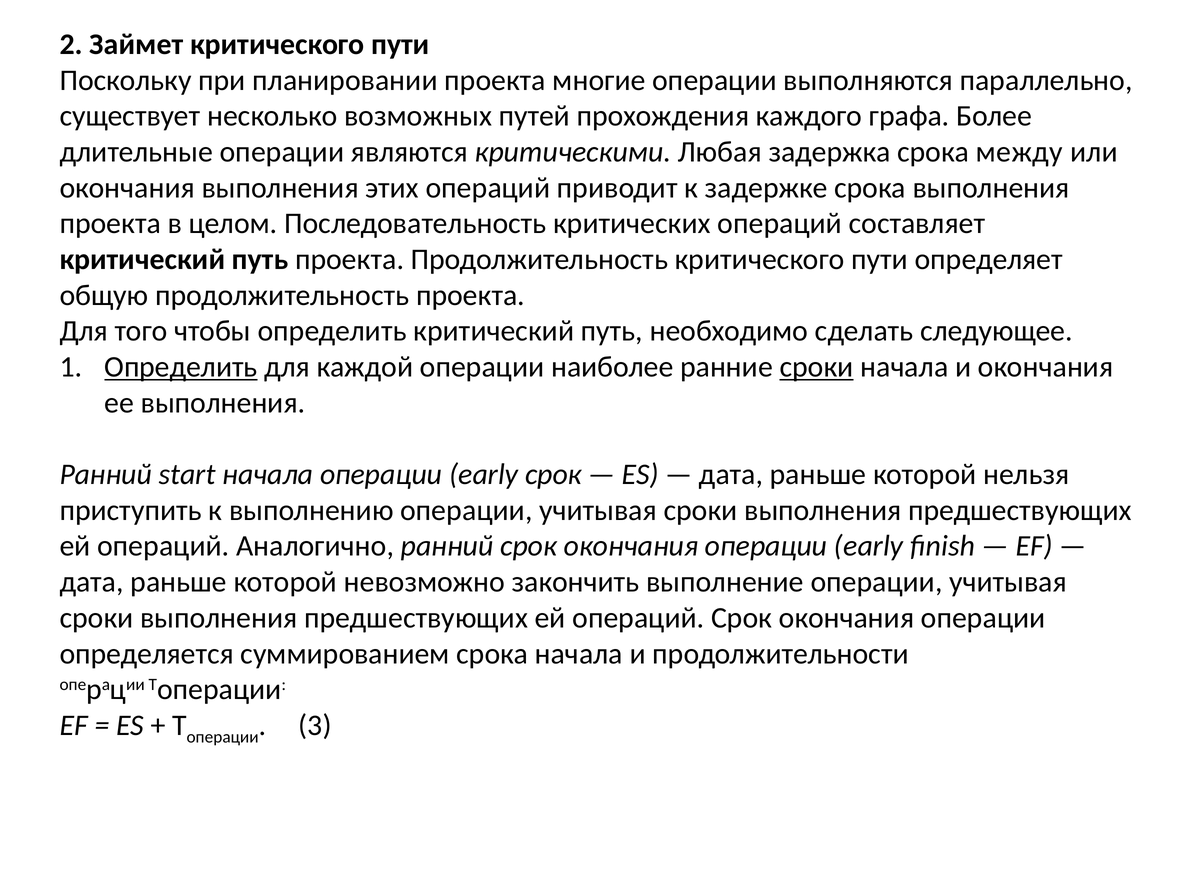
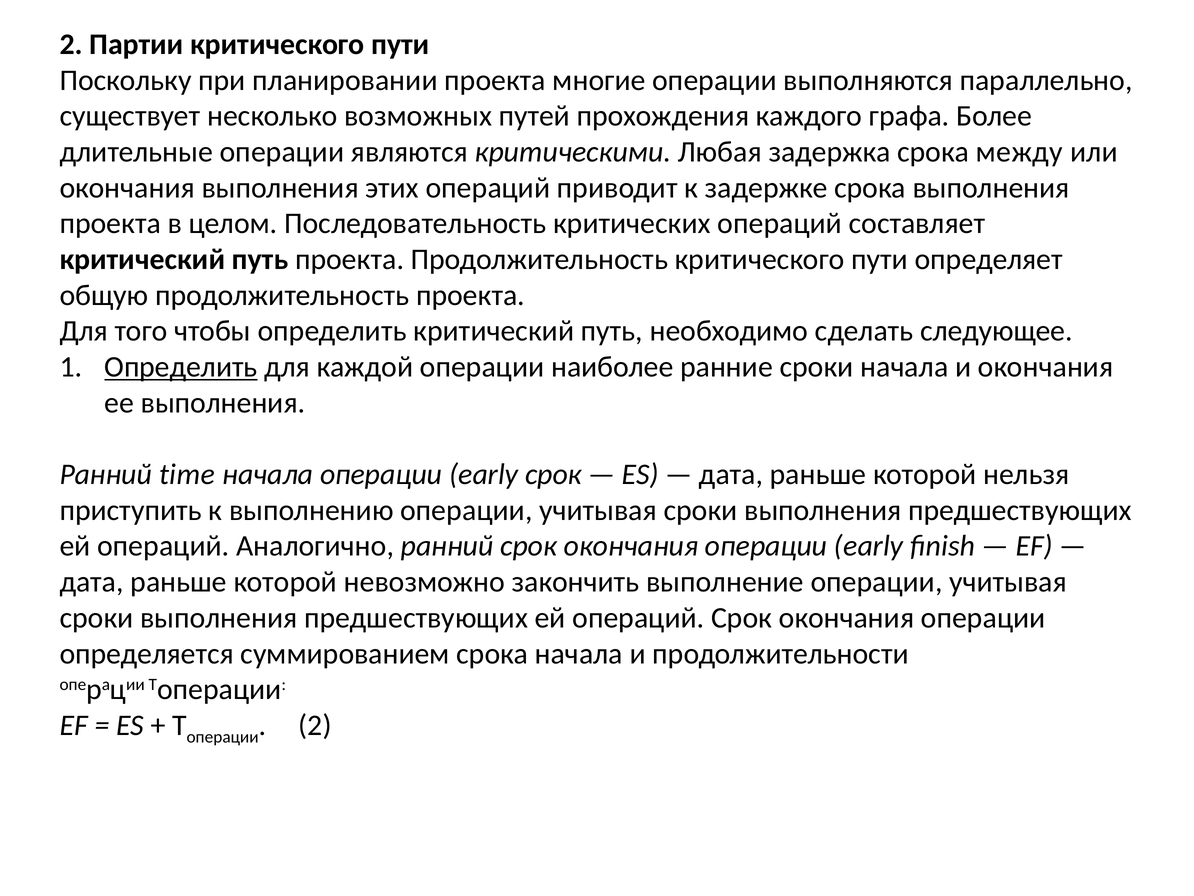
Займет: Займет -> Партии
сроки at (817, 367) underline: present -> none
start: start -> time
3 at (315, 725): 3 -> 2
